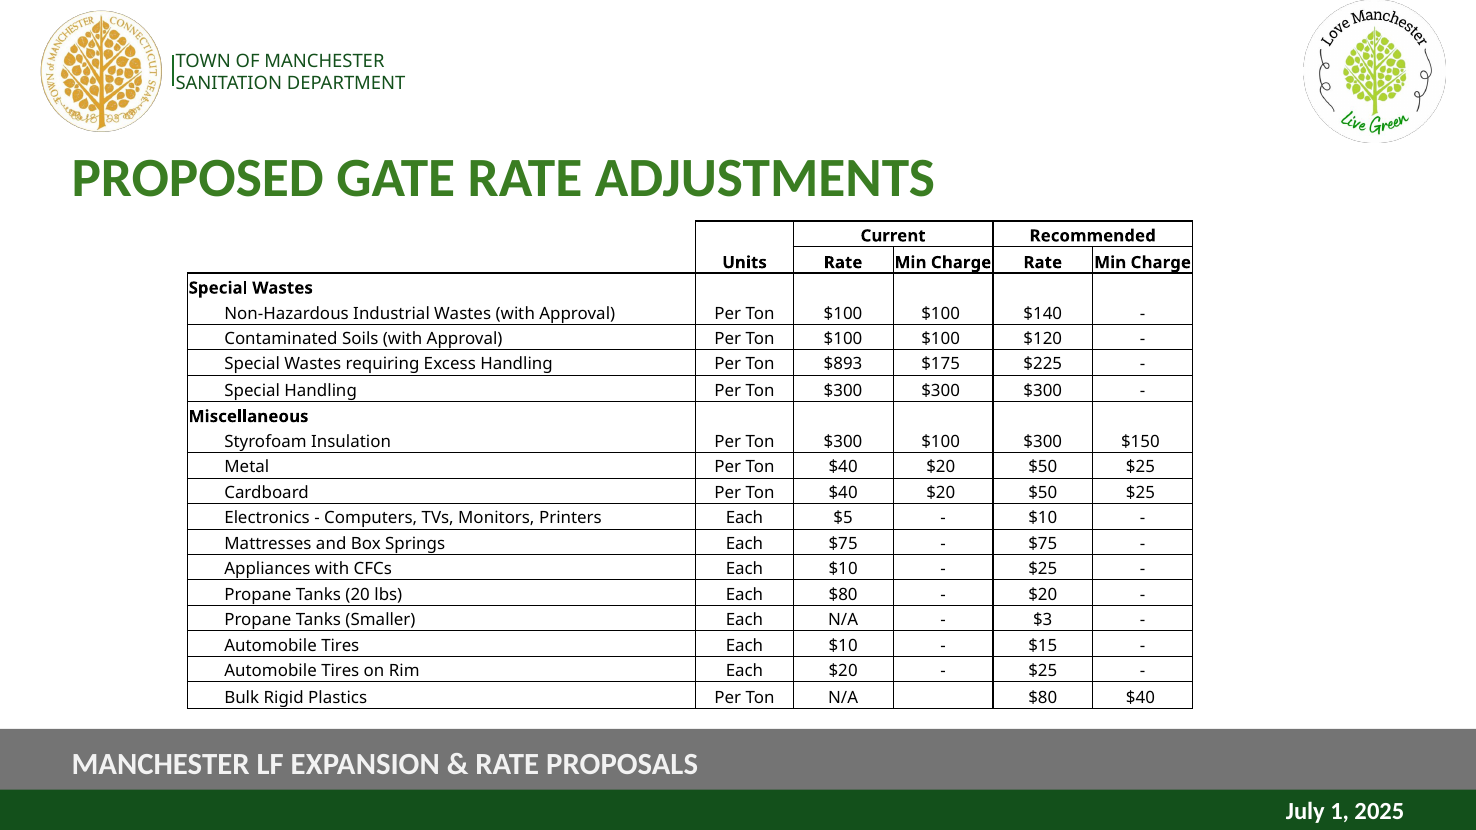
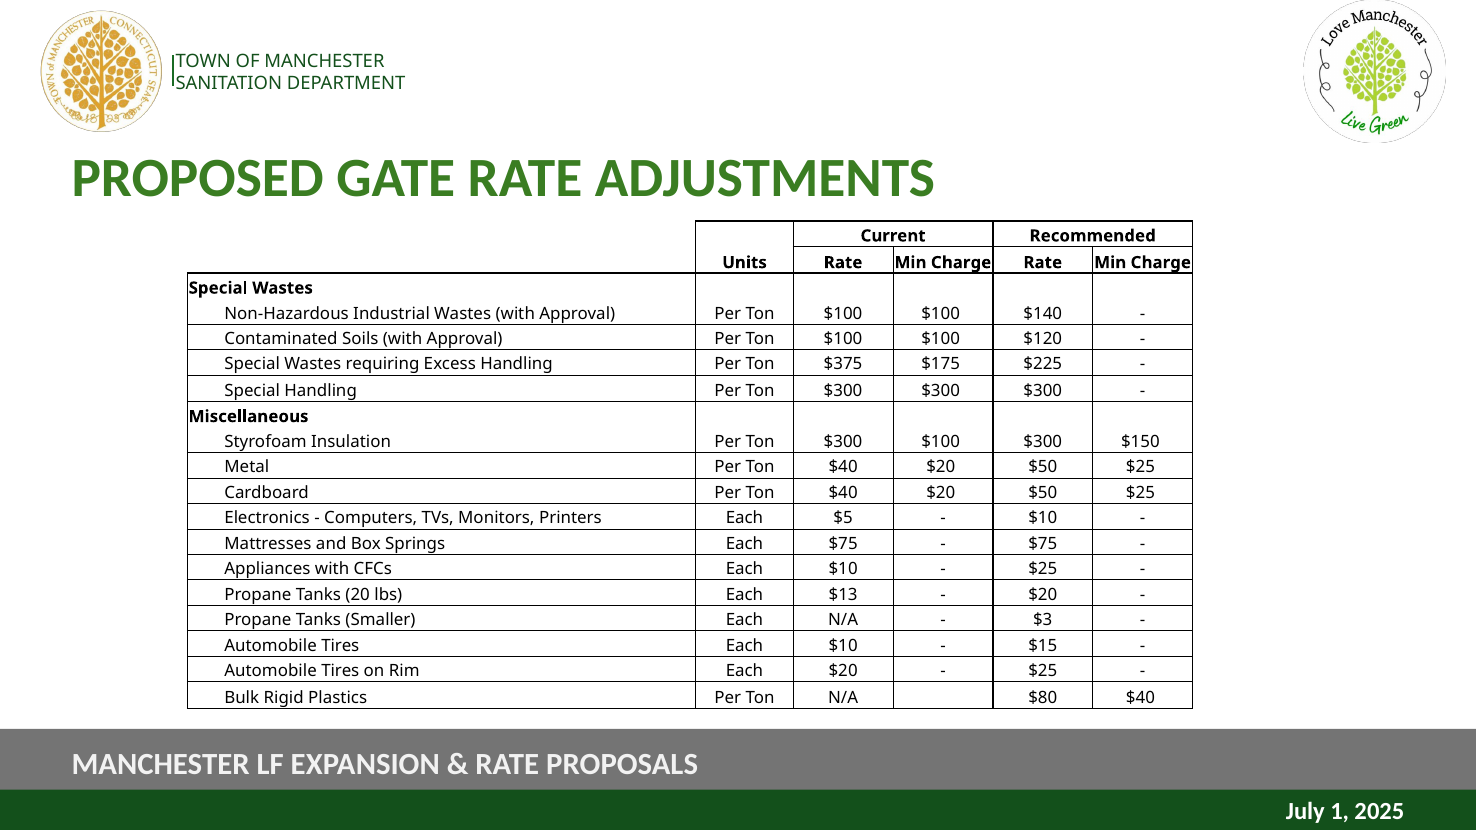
$893: $893 -> $375
Each $80: $80 -> $13
